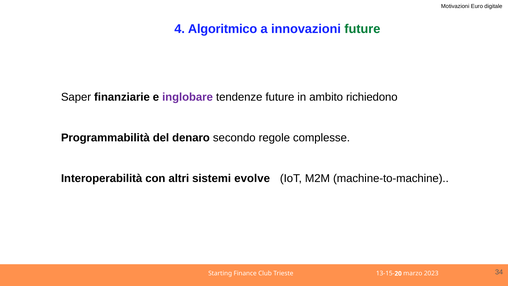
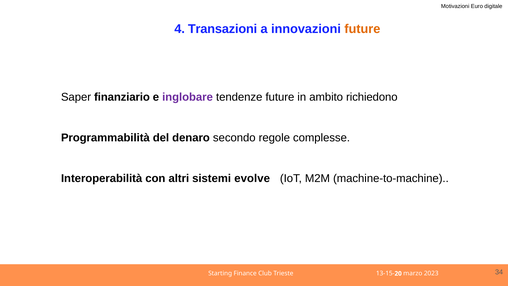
Algoritmico: Algoritmico -> Transazioni
future at (362, 29) colour: green -> orange
finanziarie: finanziarie -> finanziario
